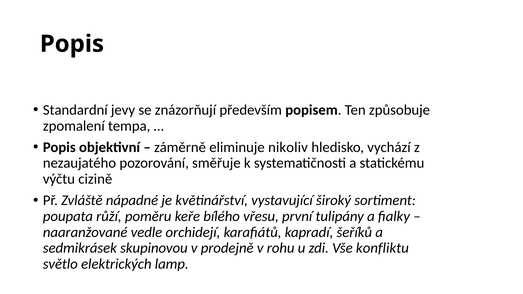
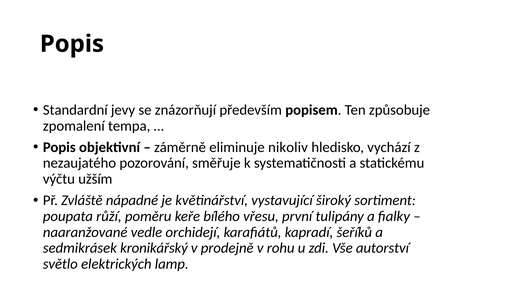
cizině: cizině -> užším
skupinovou: skupinovou -> kronikářský
konfliktu: konfliktu -> autorství
